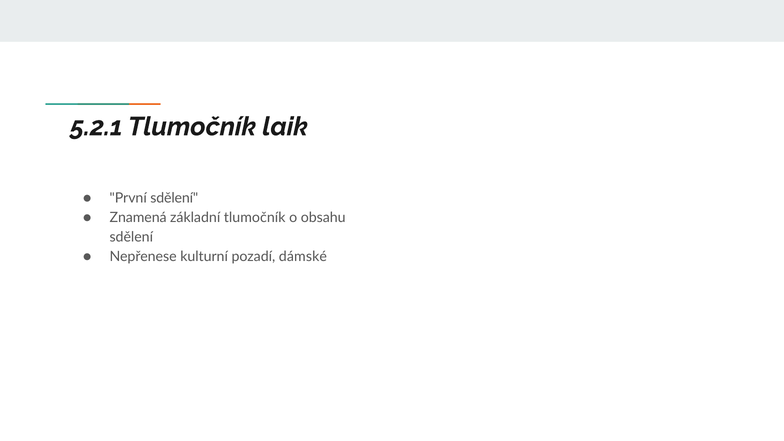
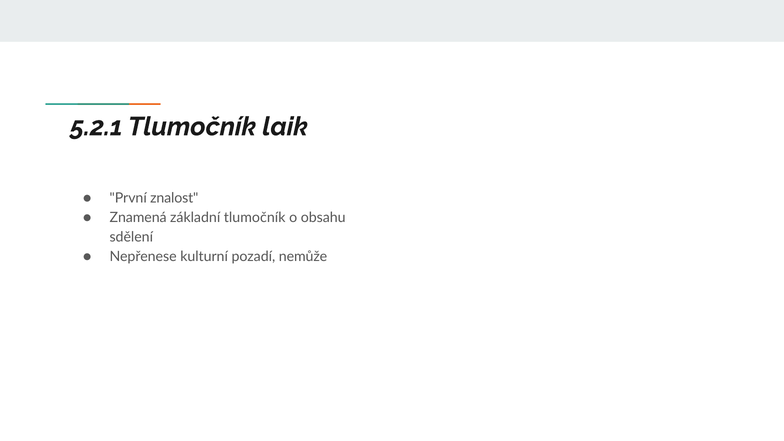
První sdělení: sdělení -> znalost
dámské: dámské -> nemůže
